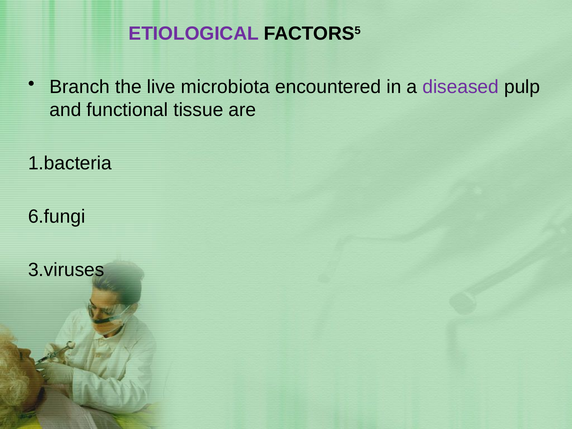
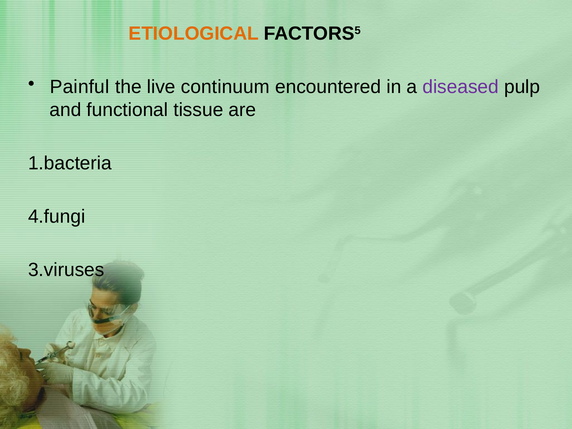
ETIOLOGICAL colour: purple -> orange
Branch: Branch -> Painful
microbiota: microbiota -> continuum
6.fungi: 6.fungi -> 4.fungi
